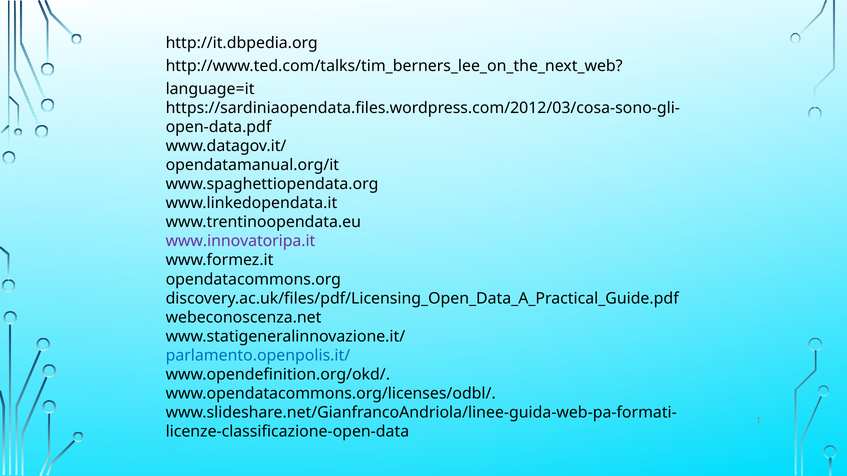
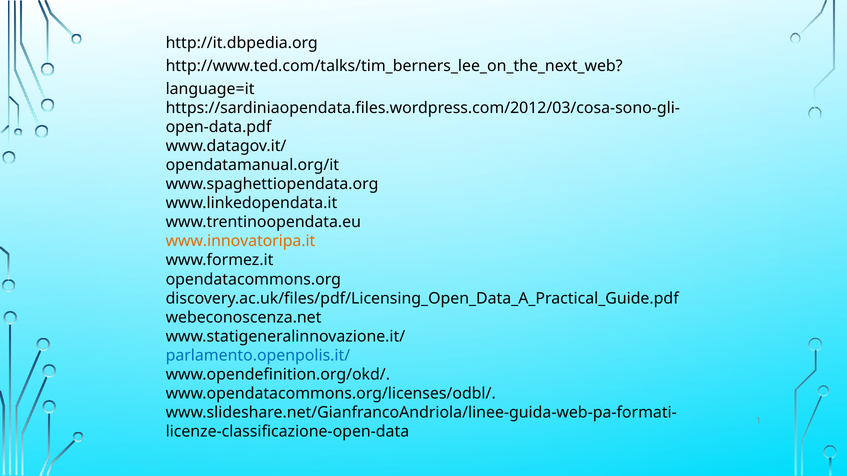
www.innovatoripa.it colour: purple -> orange
